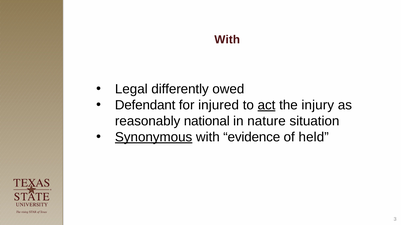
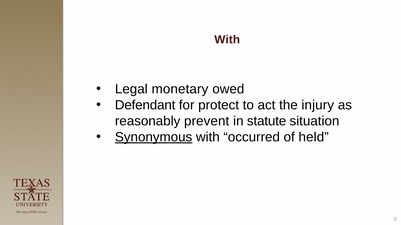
differently: differently -> monetary
injured: injured -> protect
act underline: present -> none
national: national -> prevent
nature: nature -> statute
evidence: evidence -> occurred
